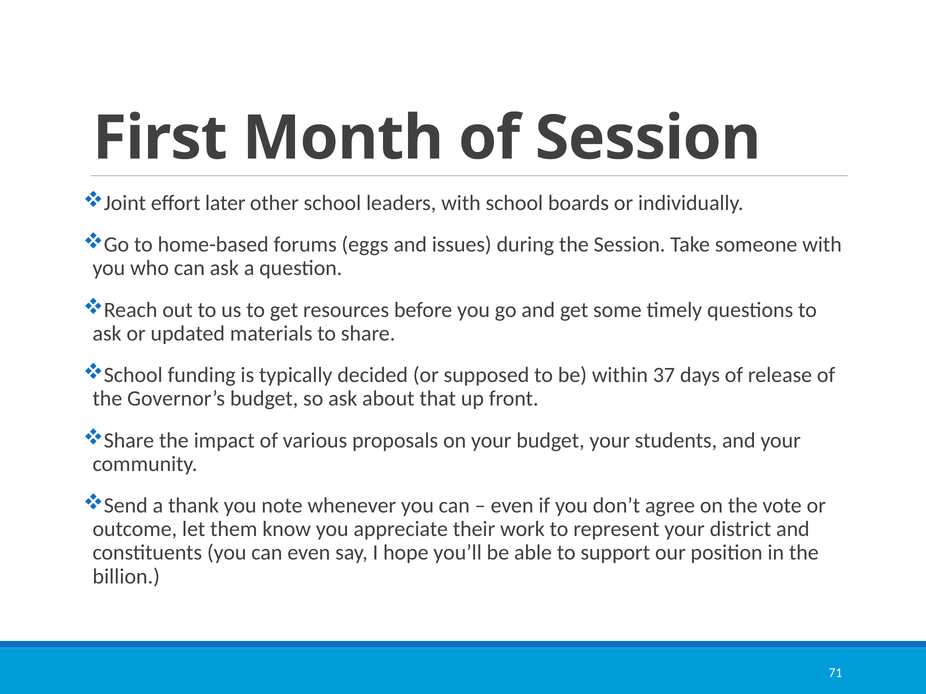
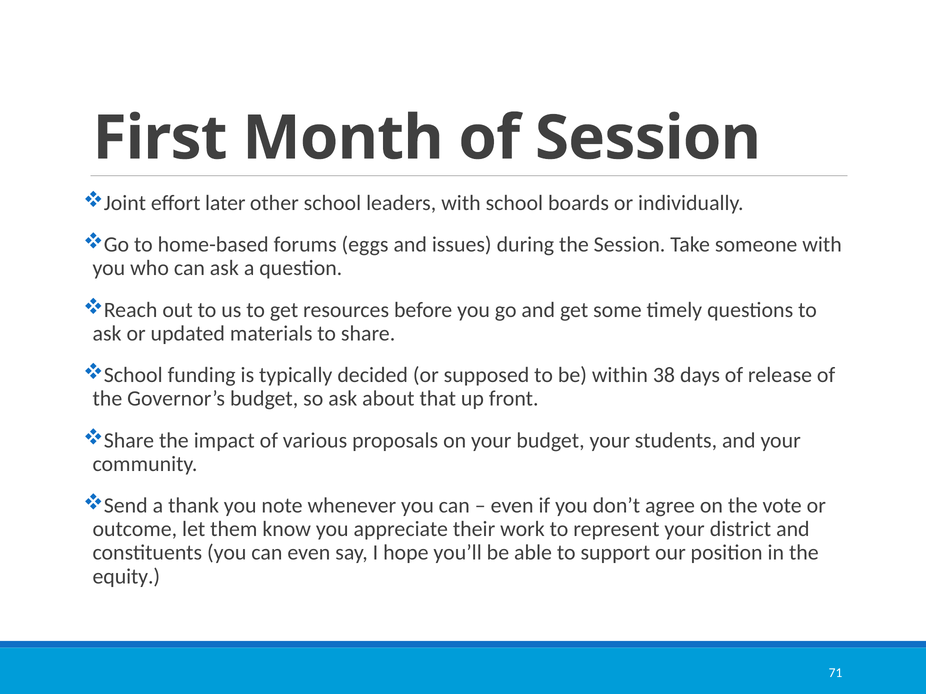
37: 37 -> 38
billion: billion -> equity
